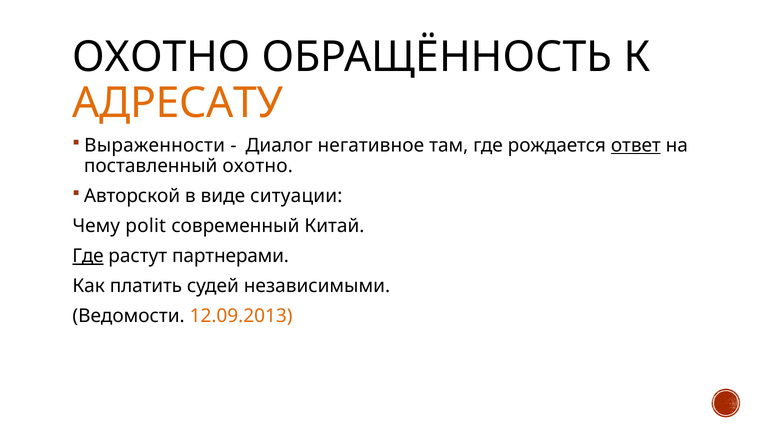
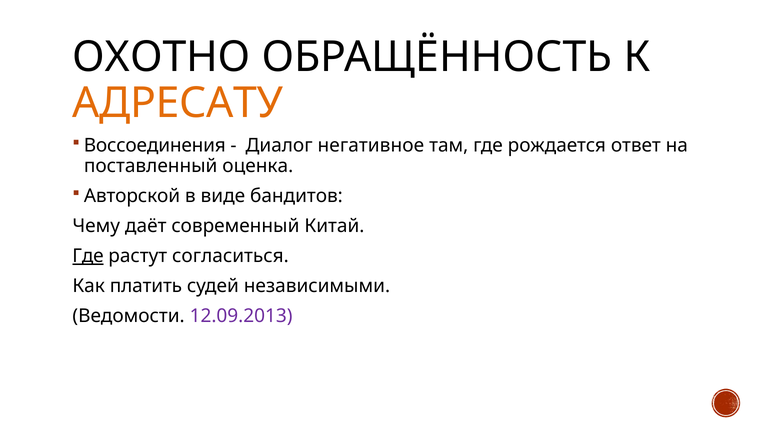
Выраженности: Выраженности -> Воссоединения
ответ underline: present -> none
поставленный охотно: охотно -> оценка
ситуации: ситуации -> бандитов
polit: polit -> даёт
партнерами: партнерами -> согласиться
12.09.2013 colour: orange -> purple
